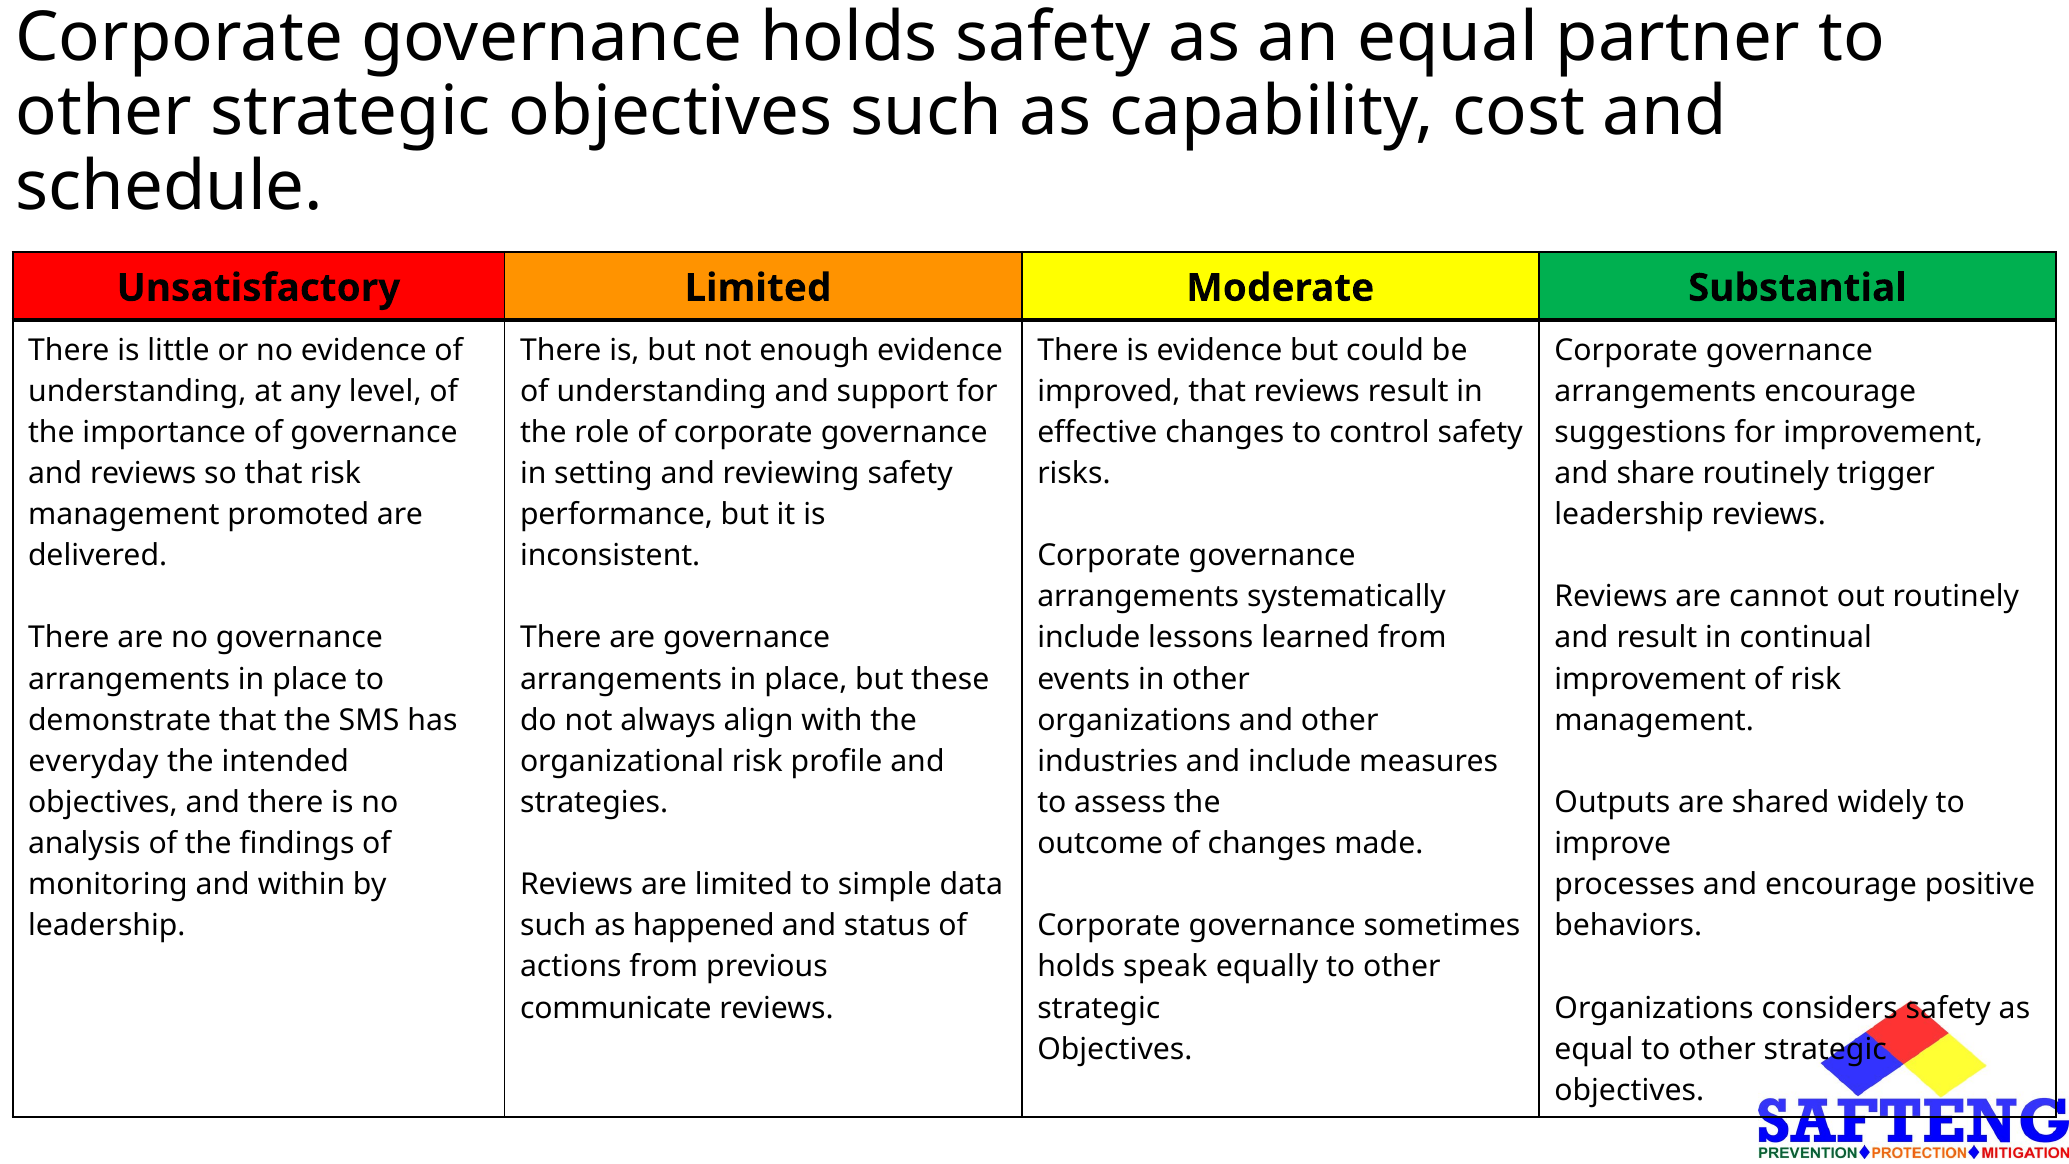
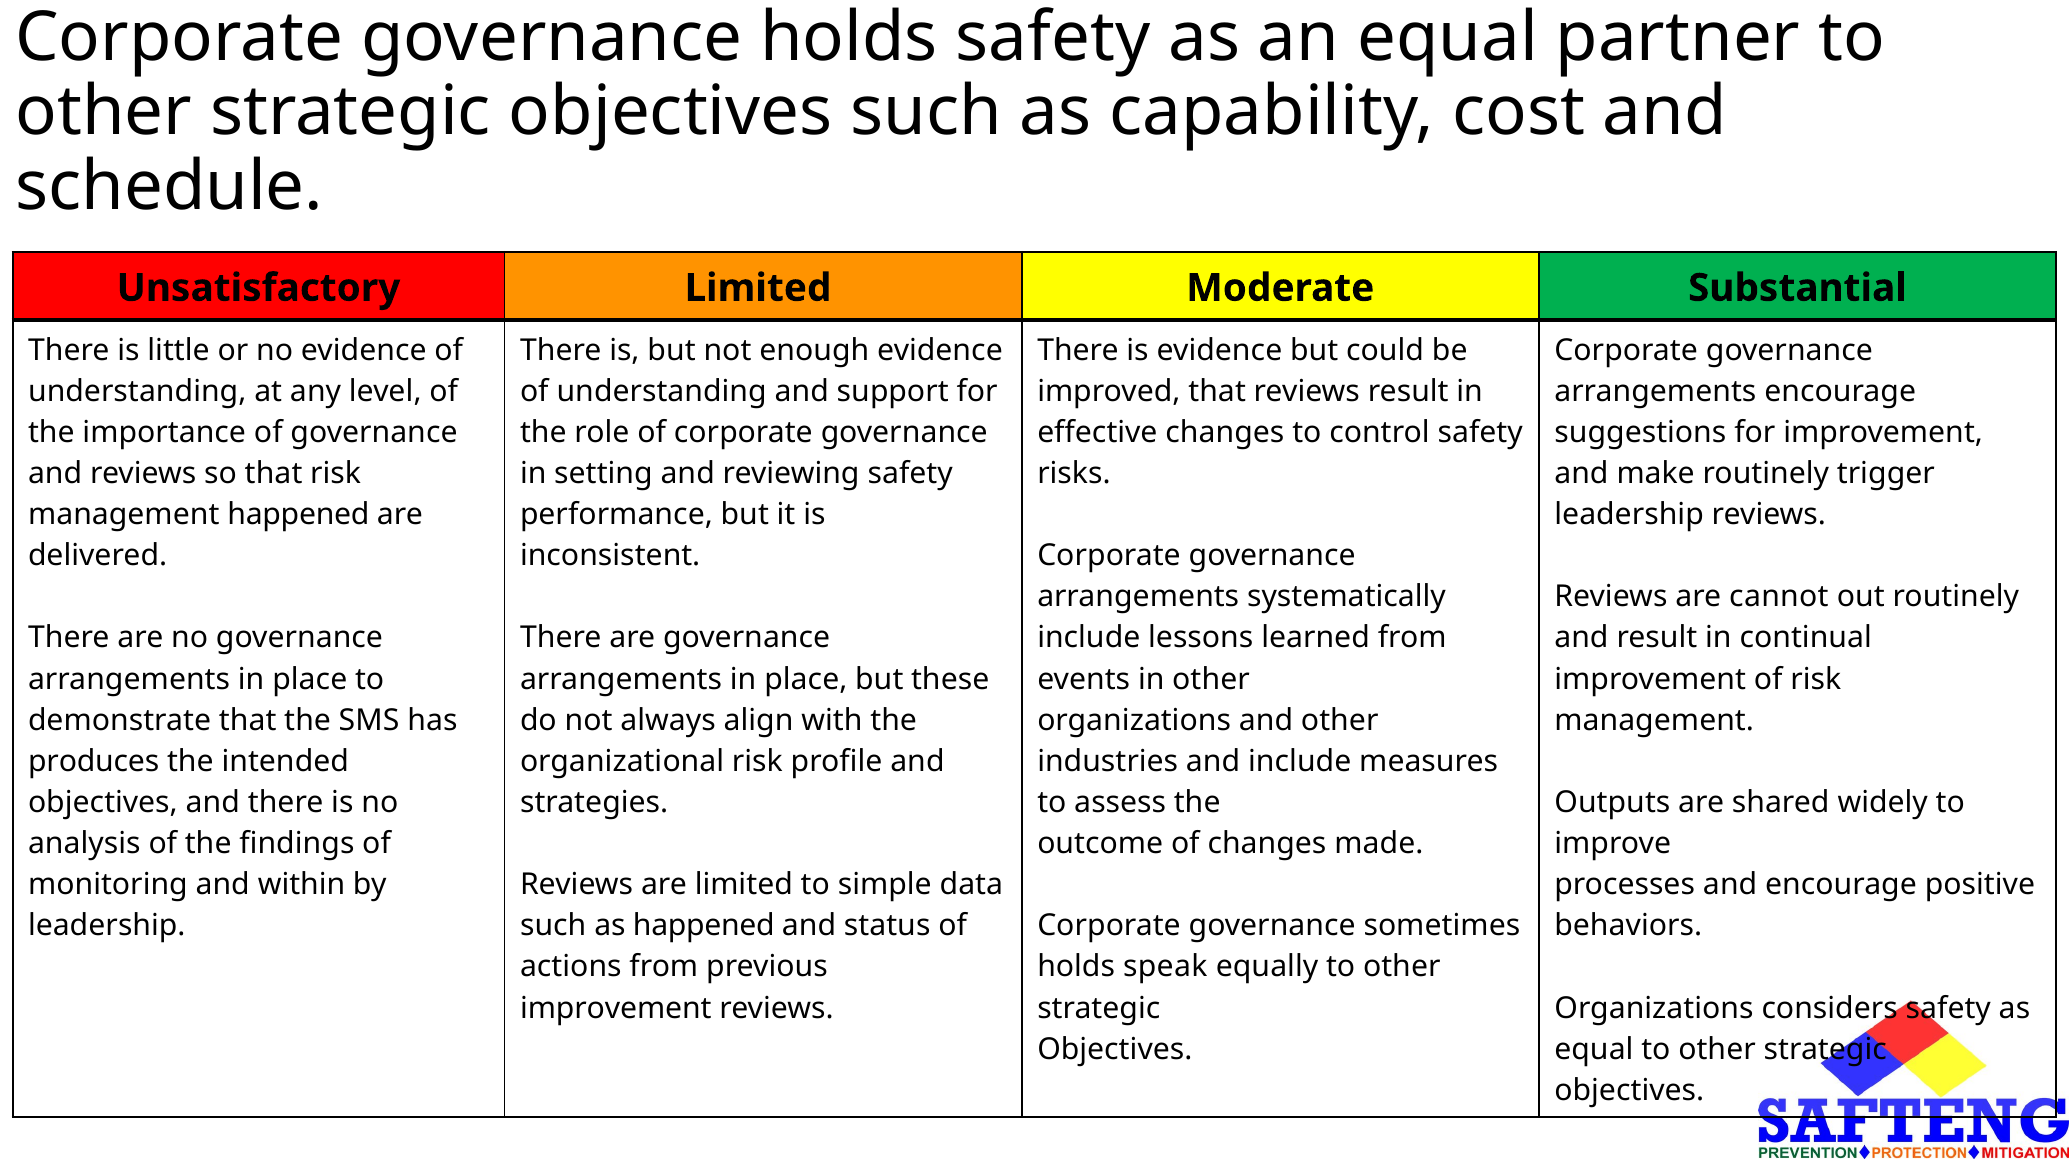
share: share -> make
management promoted: promoted -> happened
everyday: everyday -> produces
communicate at (616, 1008): communicate -> improvement
